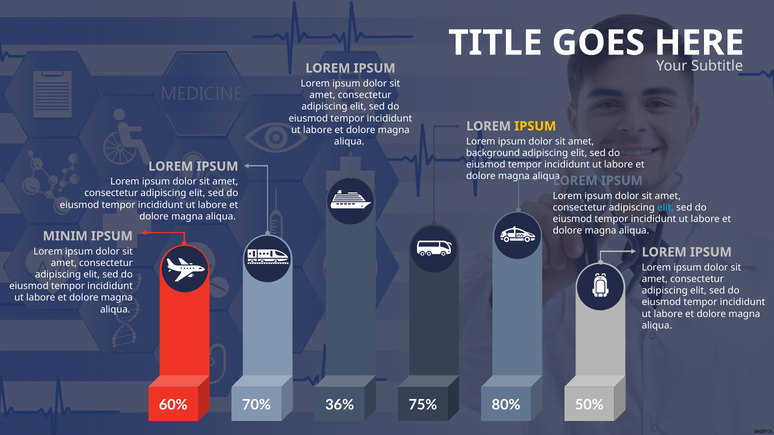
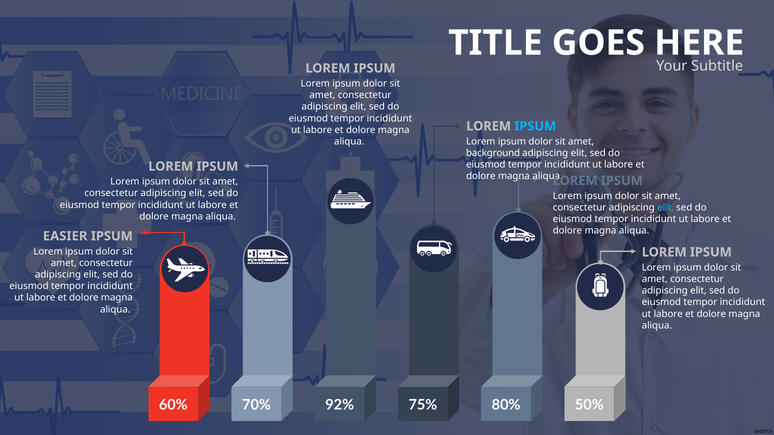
IPSUM at (535, 126) colour: yellow -> light blue
MINIM: MINIM -> EASIER
36%: 36% -> 92%
